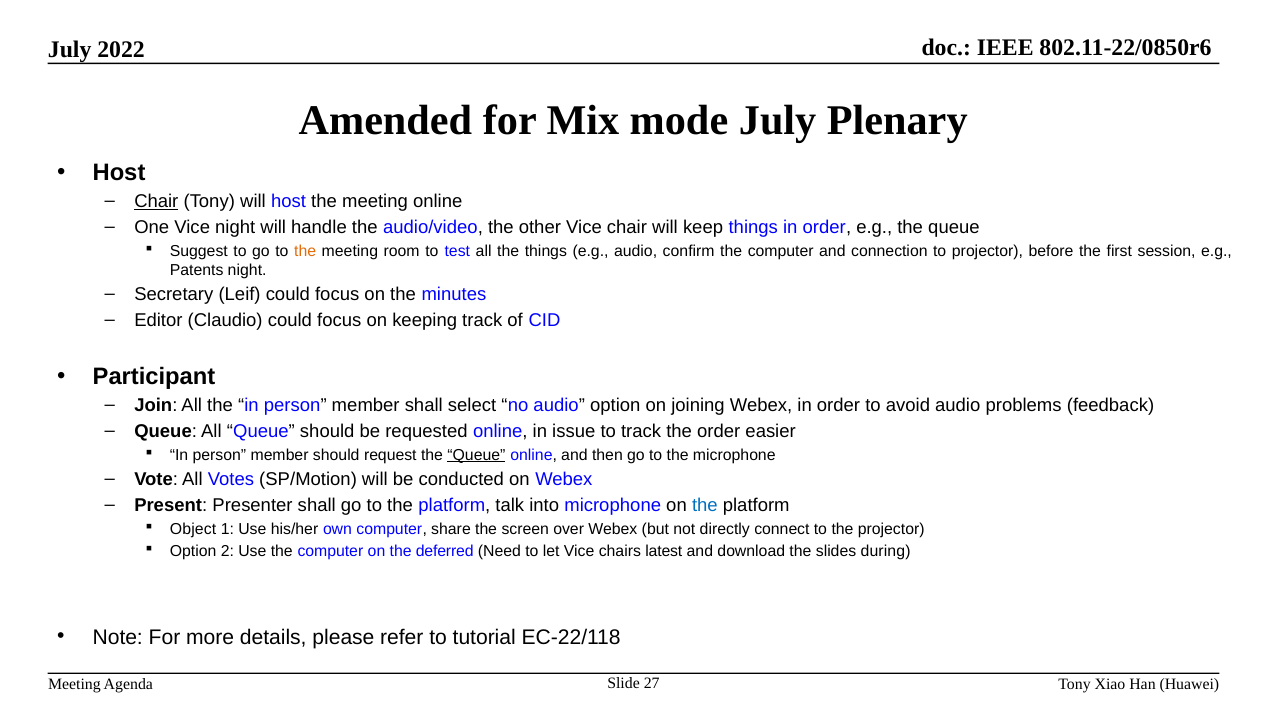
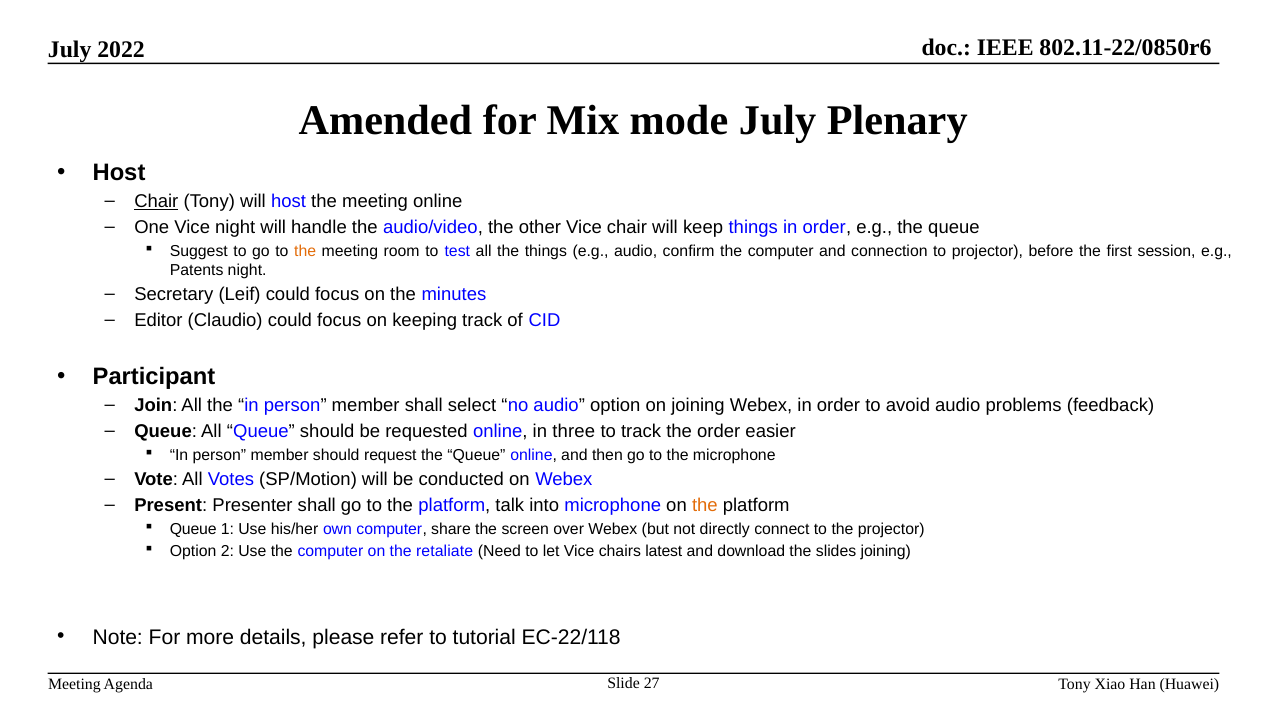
issue: issue -> three
Queue at (476, 455) underline: present -> none
the at (705, 505) colour: blue -> orange
Object at (193, 529): Object -> Queue
deferred: deferred -> retaliate
slides during: during -> joining
